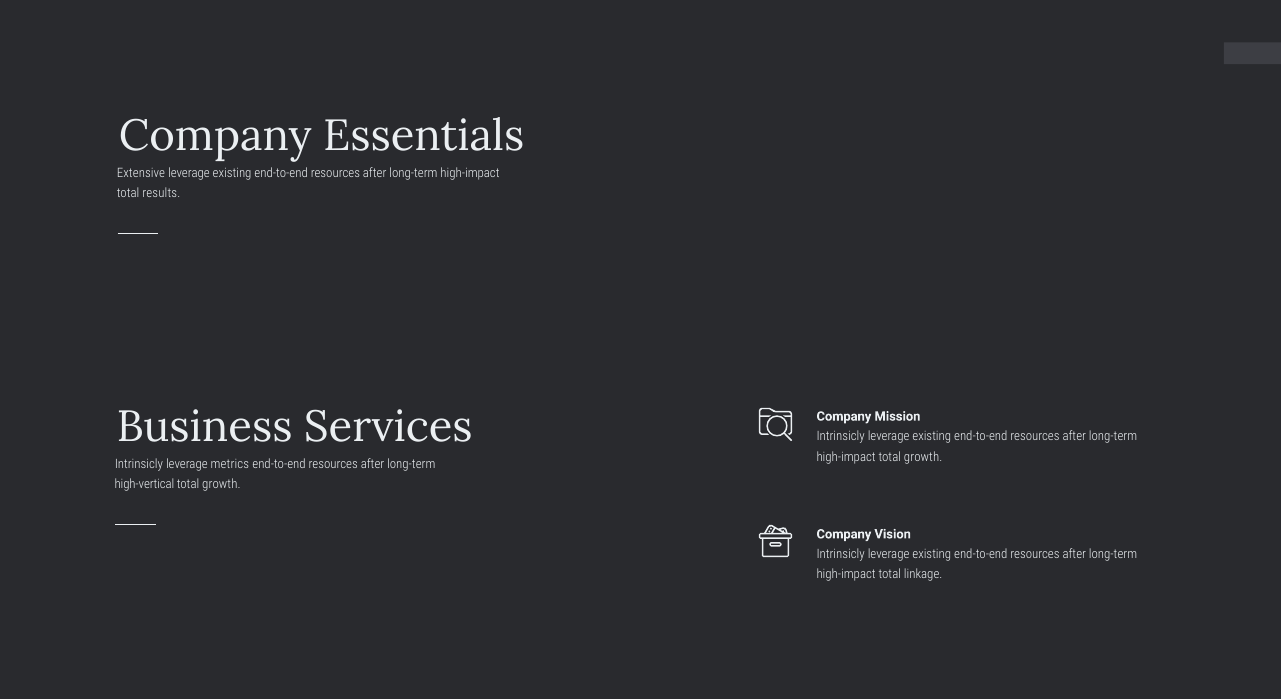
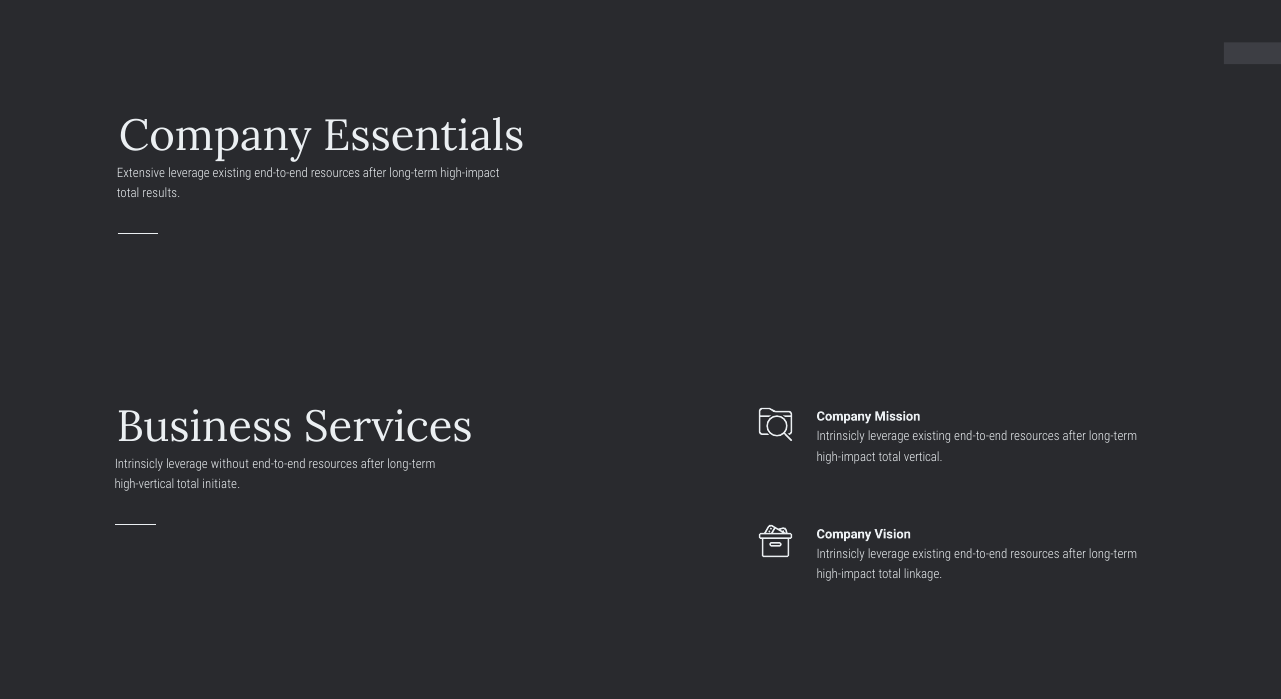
high-impact total growth: growth -> vertical
metrics: metrics -> without
growth at (221, 484): growth -> initiate
